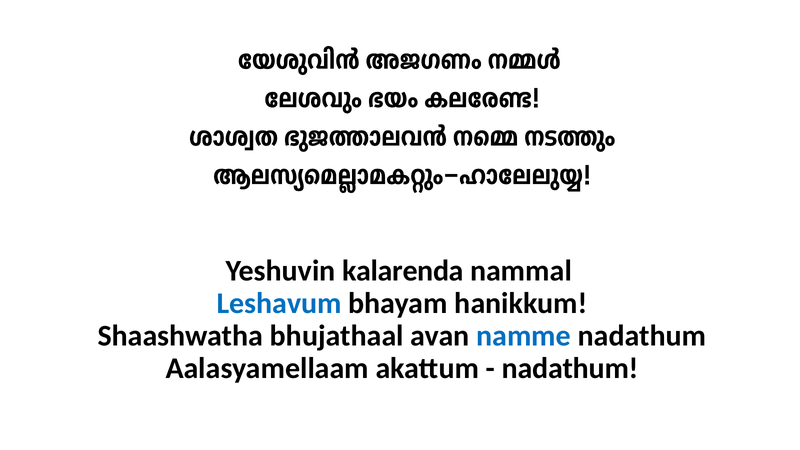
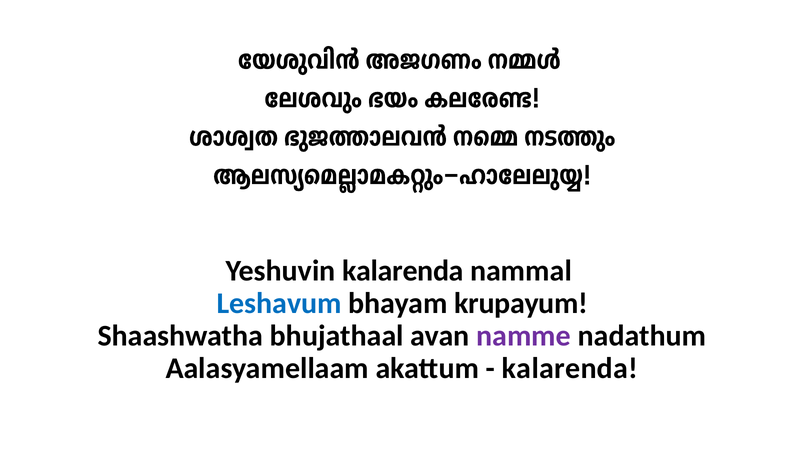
hanikkum: hanikkum -> krupayum
namme colour: blue -> purple
nadathum at (570, 368): nadathum -> kalarenda
